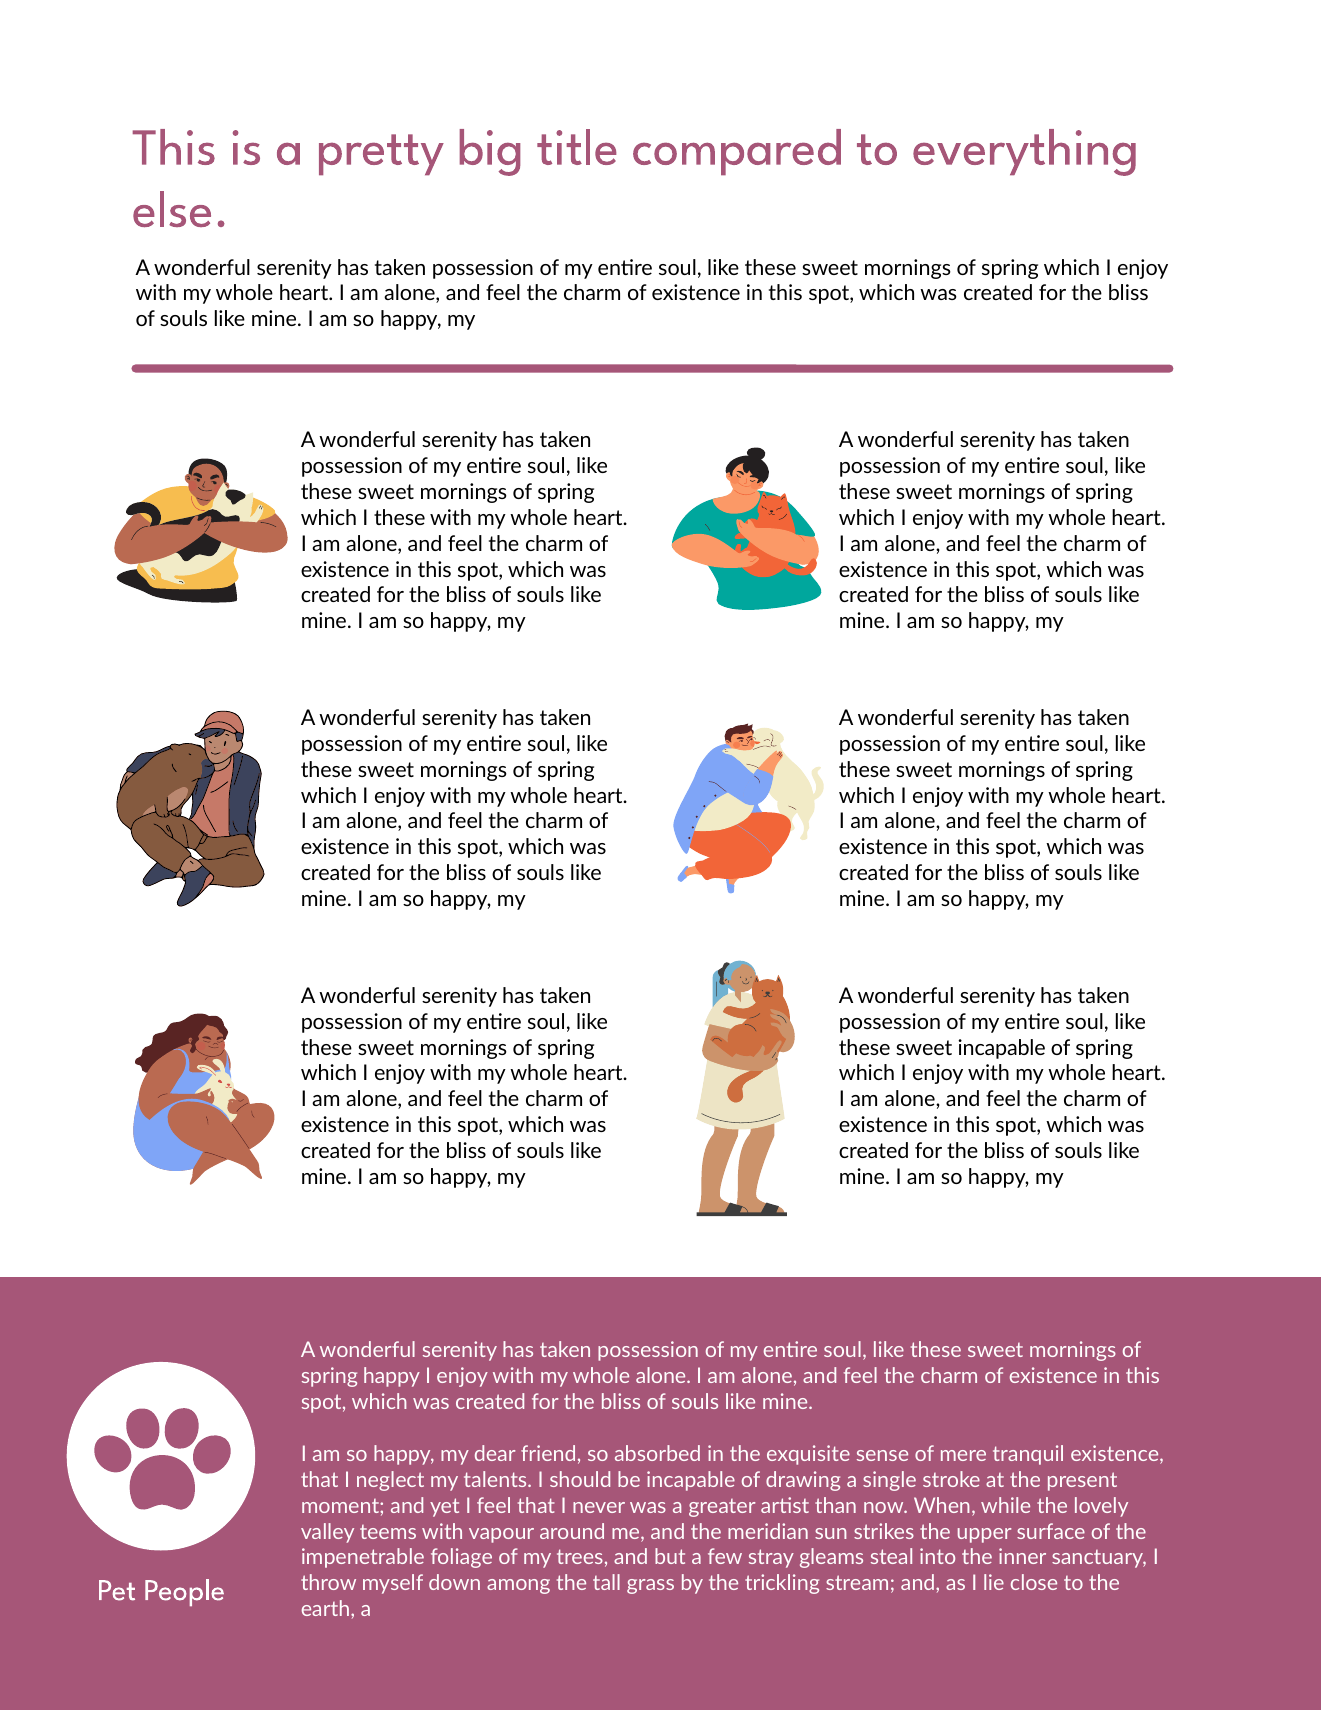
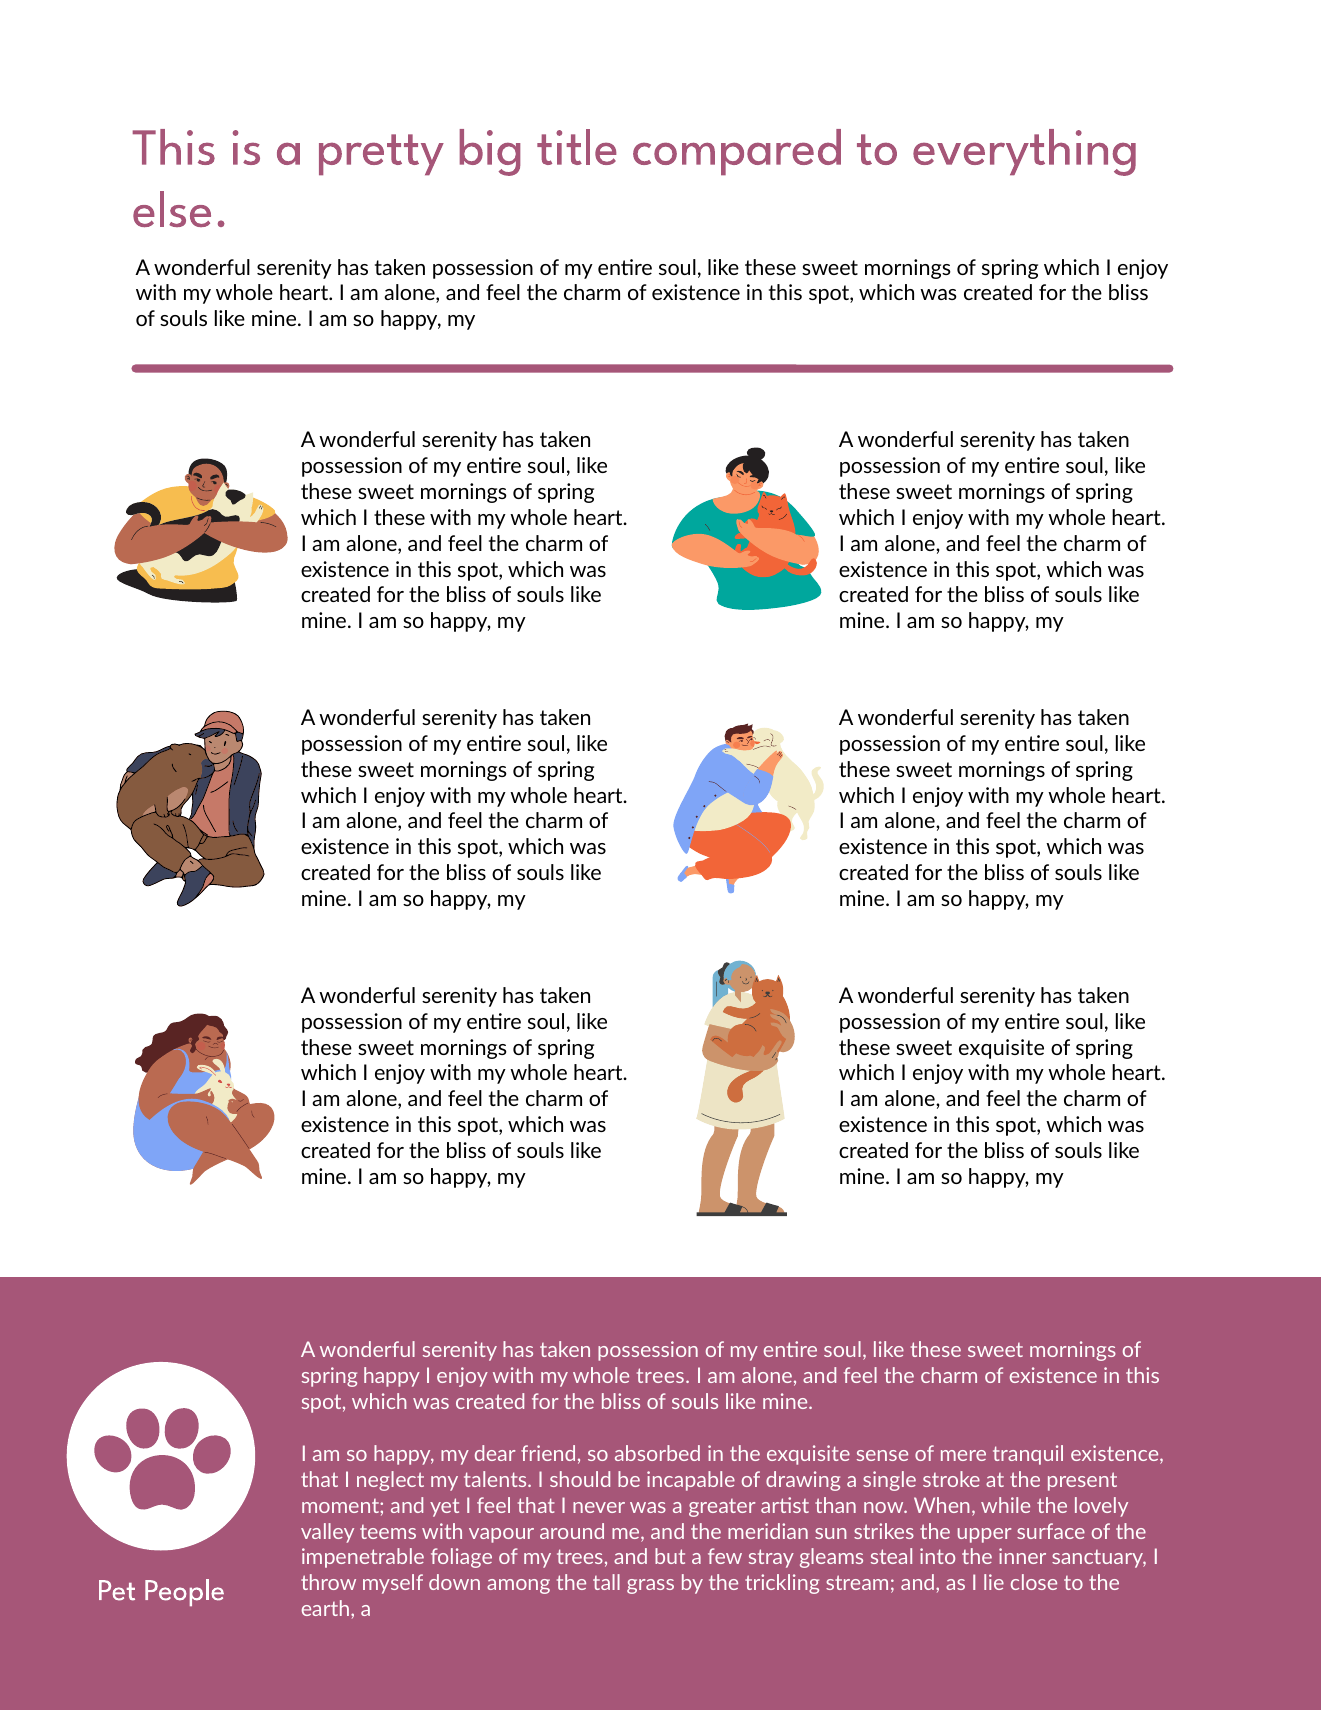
sweet incapable: incapable -> exquisite
whole alone: alone -> trees
